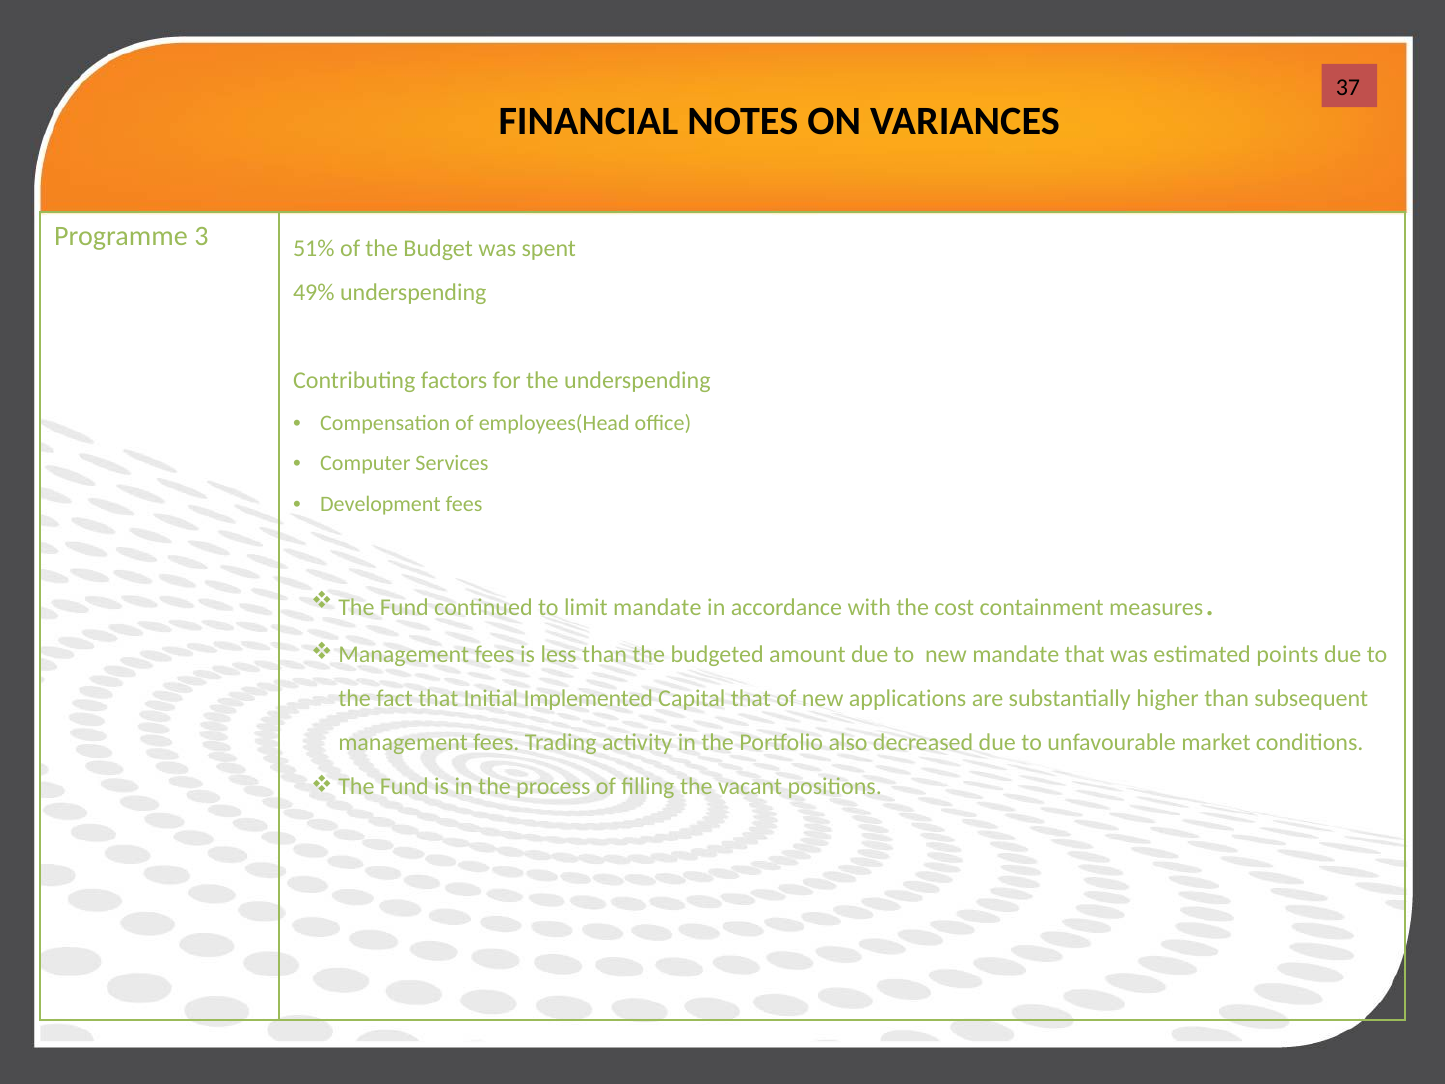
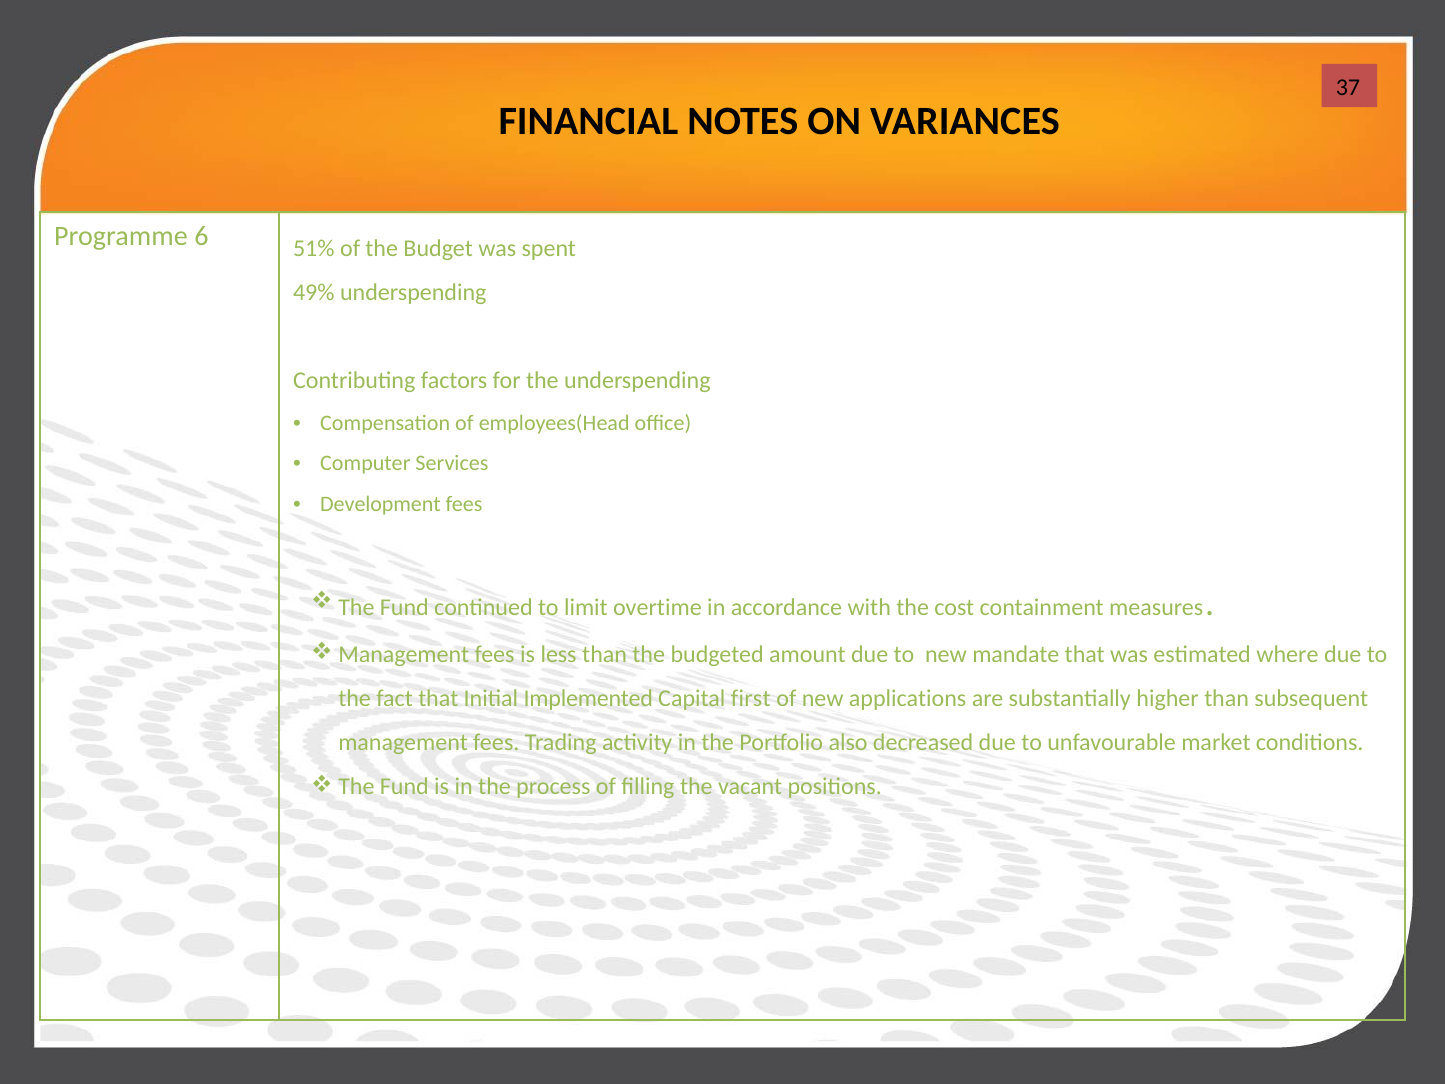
3: 3 -> 6
limit mandate: mandate -> overtime
points: points -> where
Capital that: that -> first
